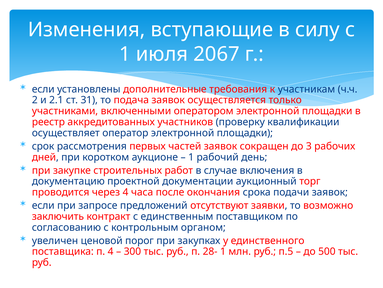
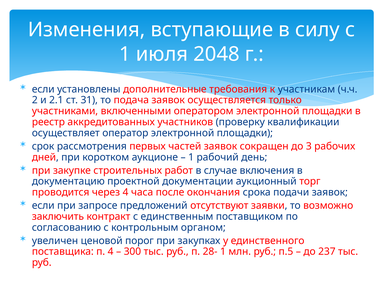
2067: 2067 -> 2048
500: 500 -> 237
